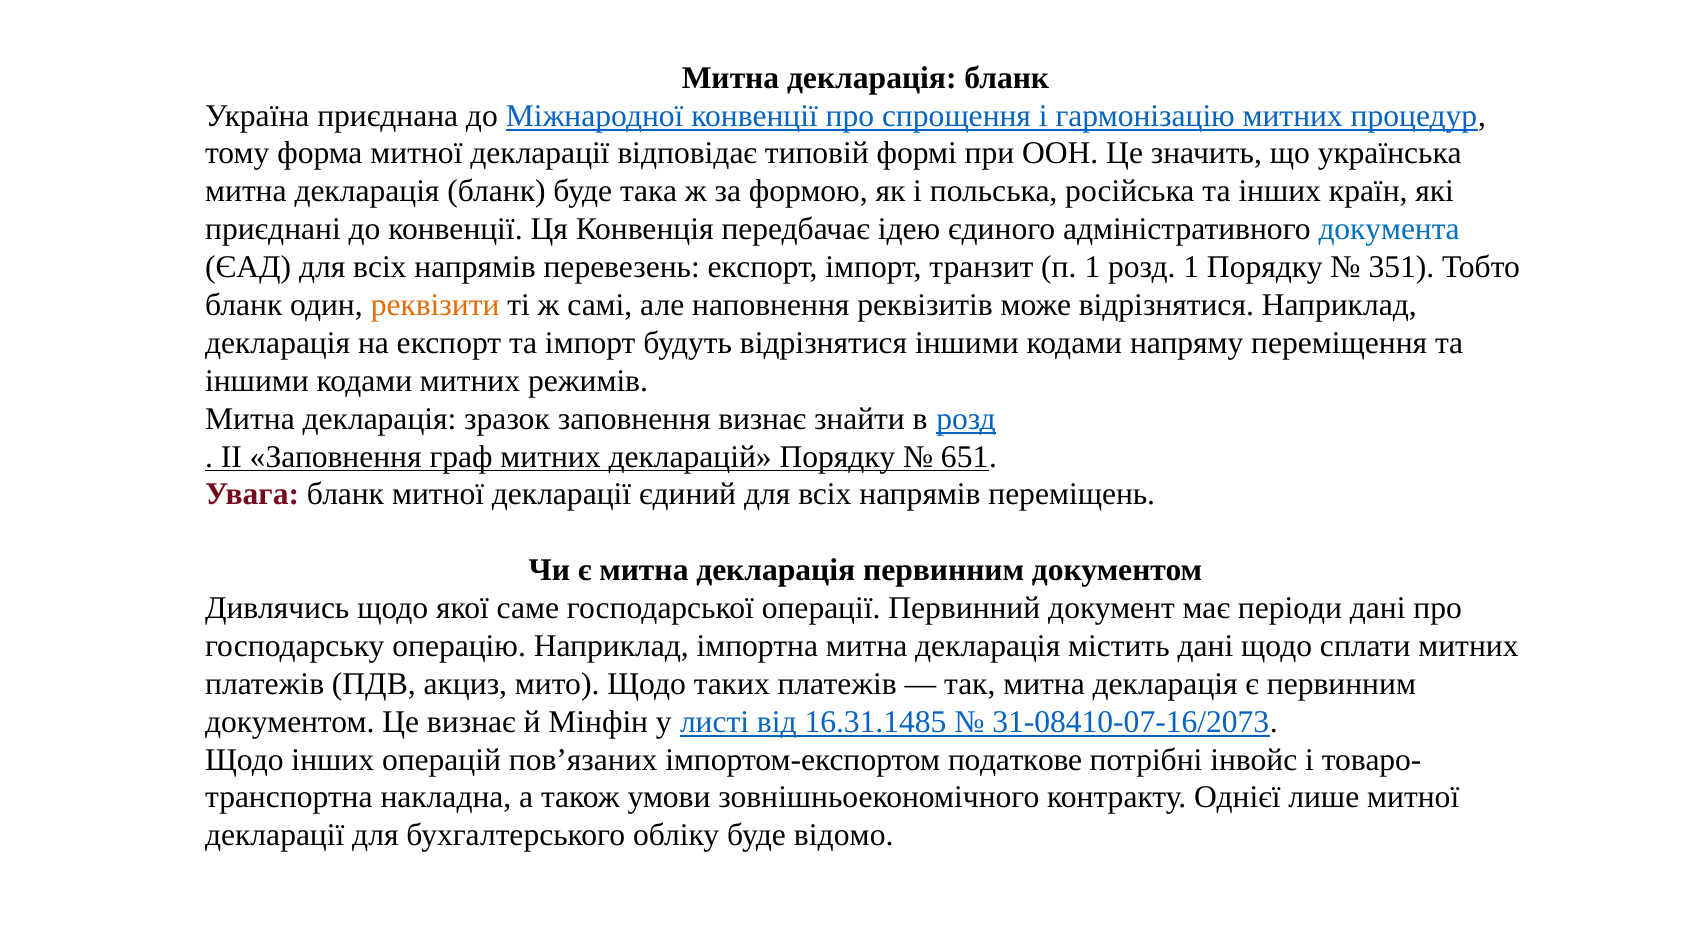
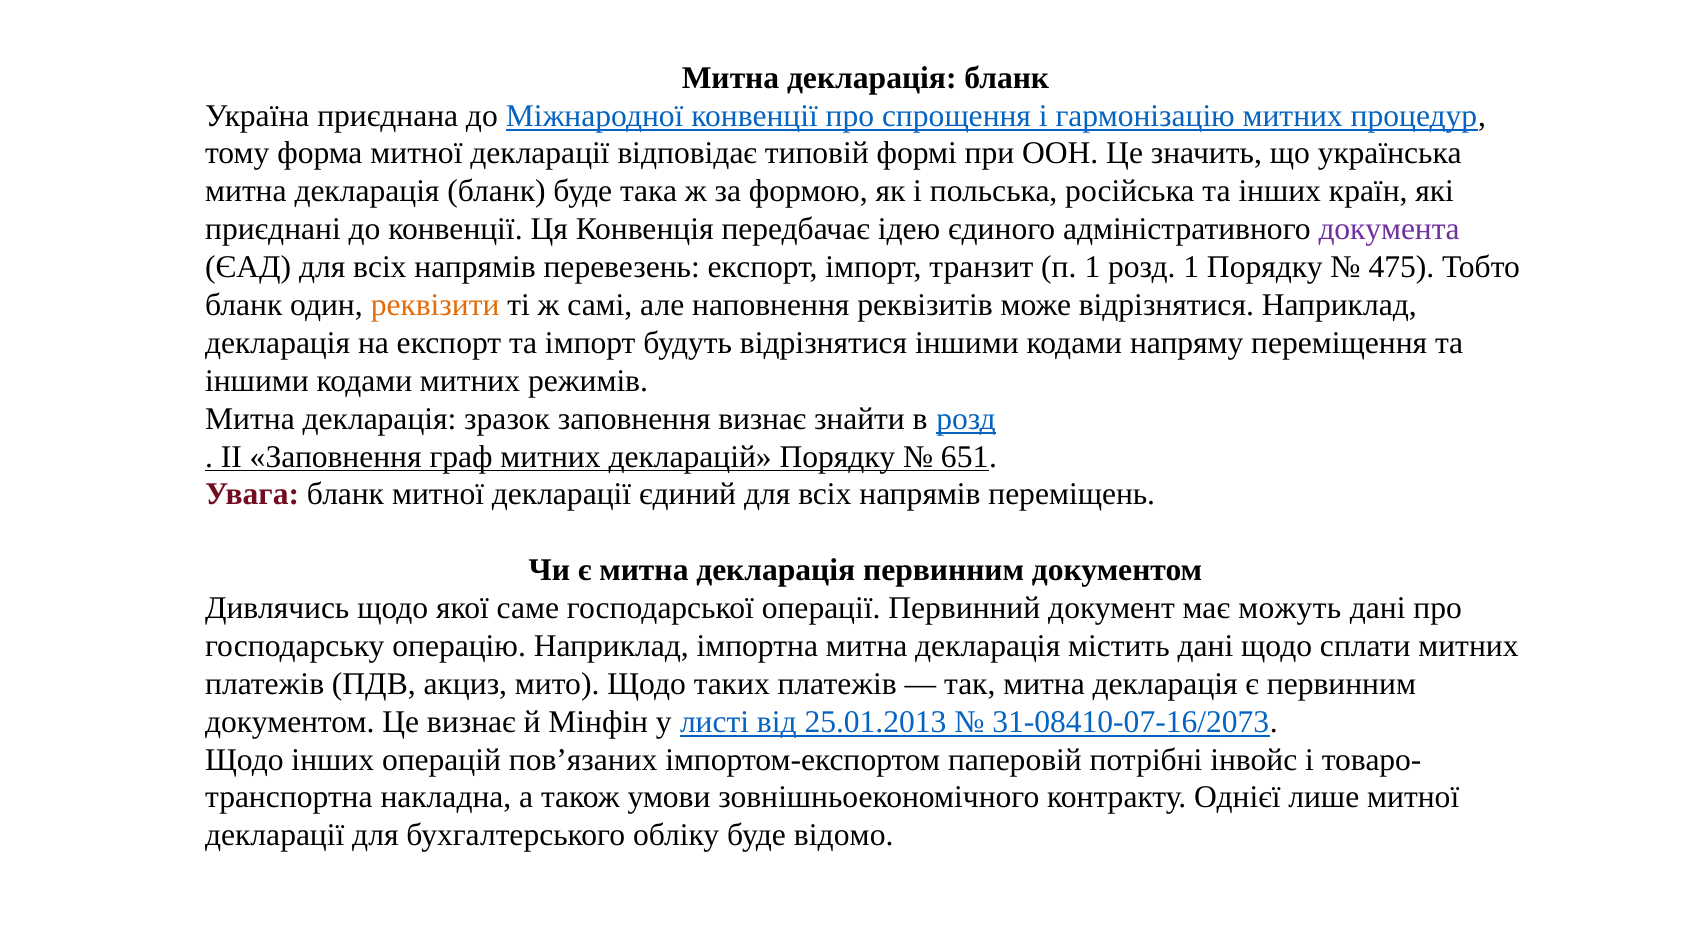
документа colour: blue -> purple
351: 351 -> 475
періоди: періоди -> можуть
16.31.1485: 16.31.1485 -> 25.01.2013
податкове: податкове -> паперовій
